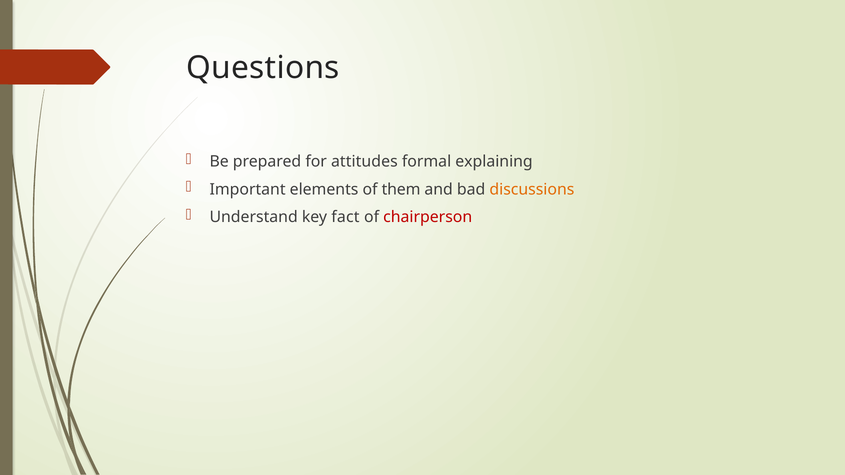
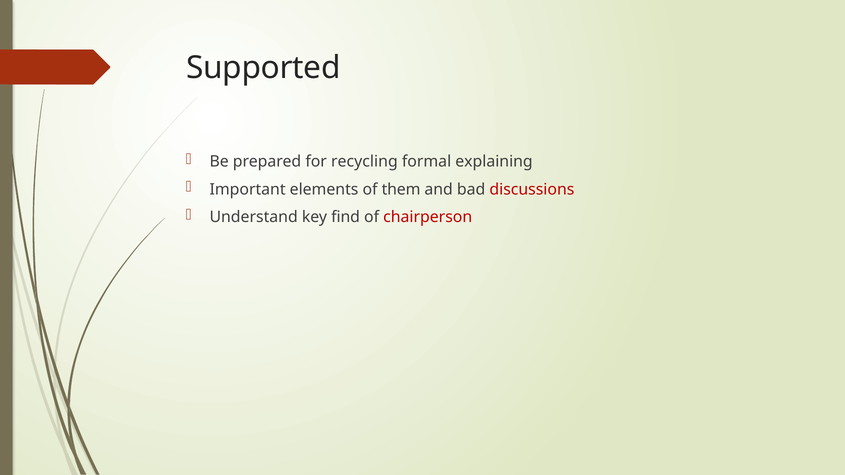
Questions: Questions -> Supported
attitudes: attitudes -> recycling
discussions colour: orange -> red
fact: fact -> find
